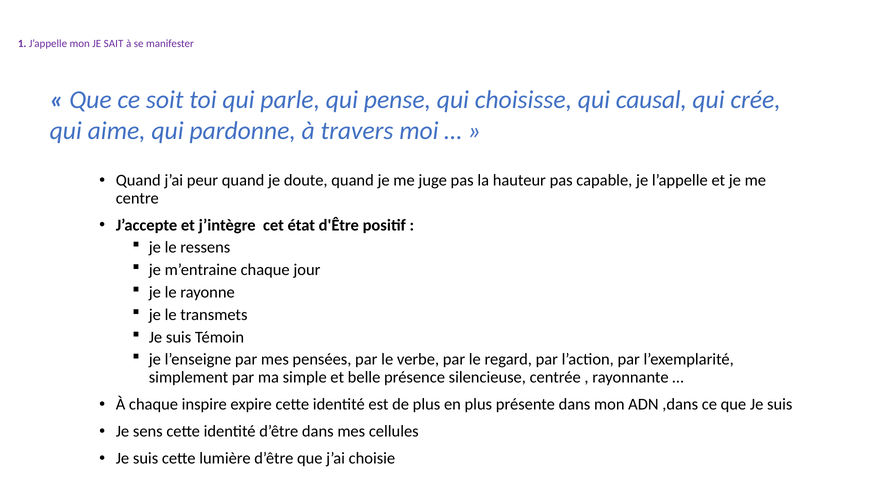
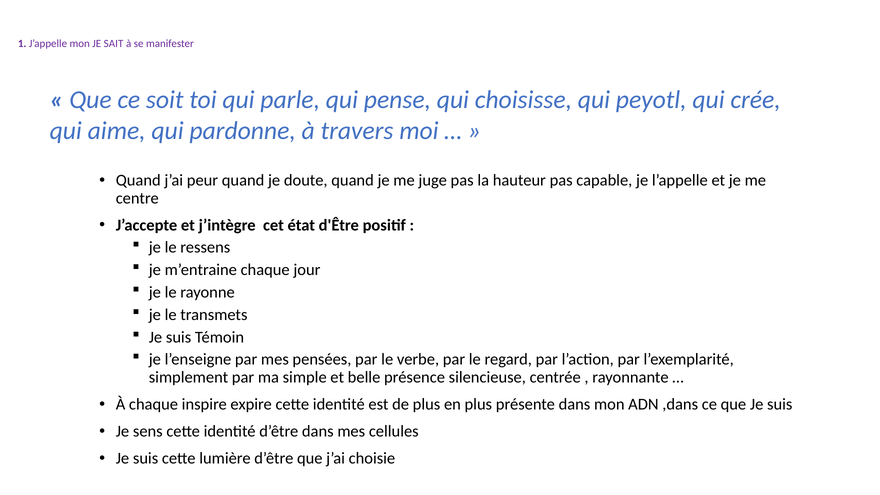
causal: causal -> peyotl
